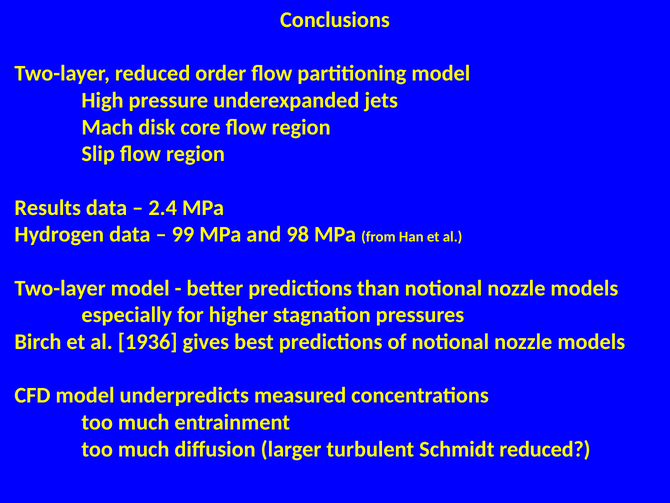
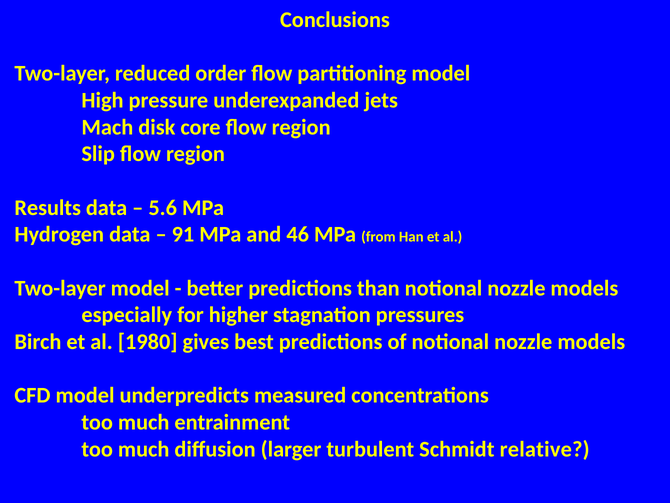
2.4: 2.4 -> 5.6
99: 99 -> 91
98: 98 -> 46
1936: 1936 -> 1980
Schmidt reduced: reduced -> relative
